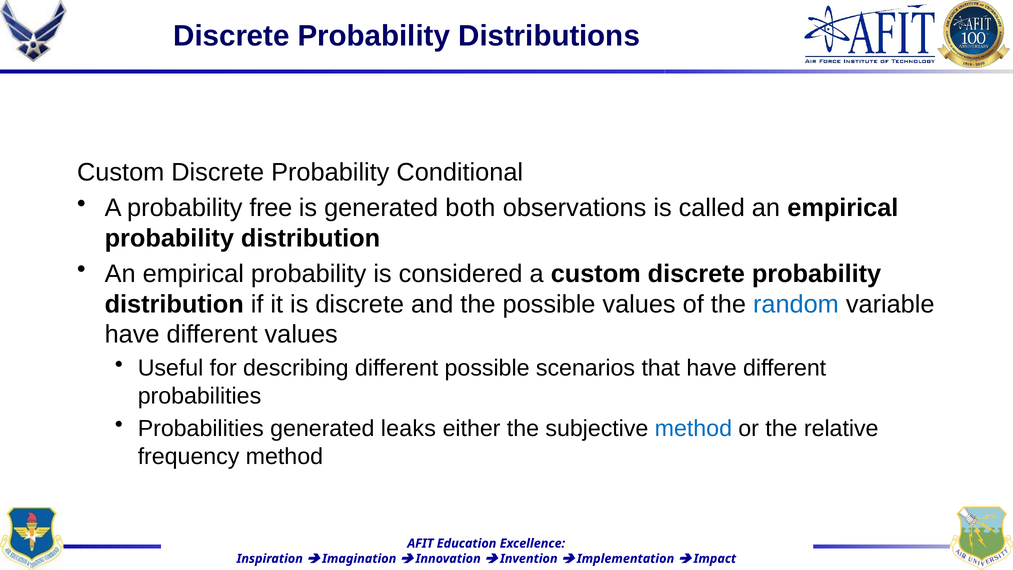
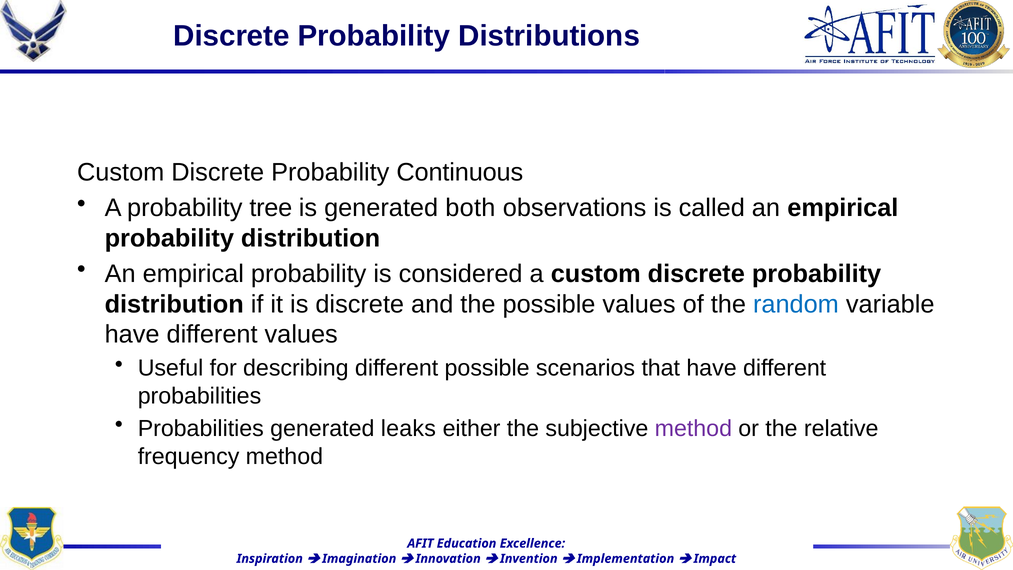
Conditional: Conditional -> Continuous
free: free -> tree
method at (693, 428) colour: blue -> purple
